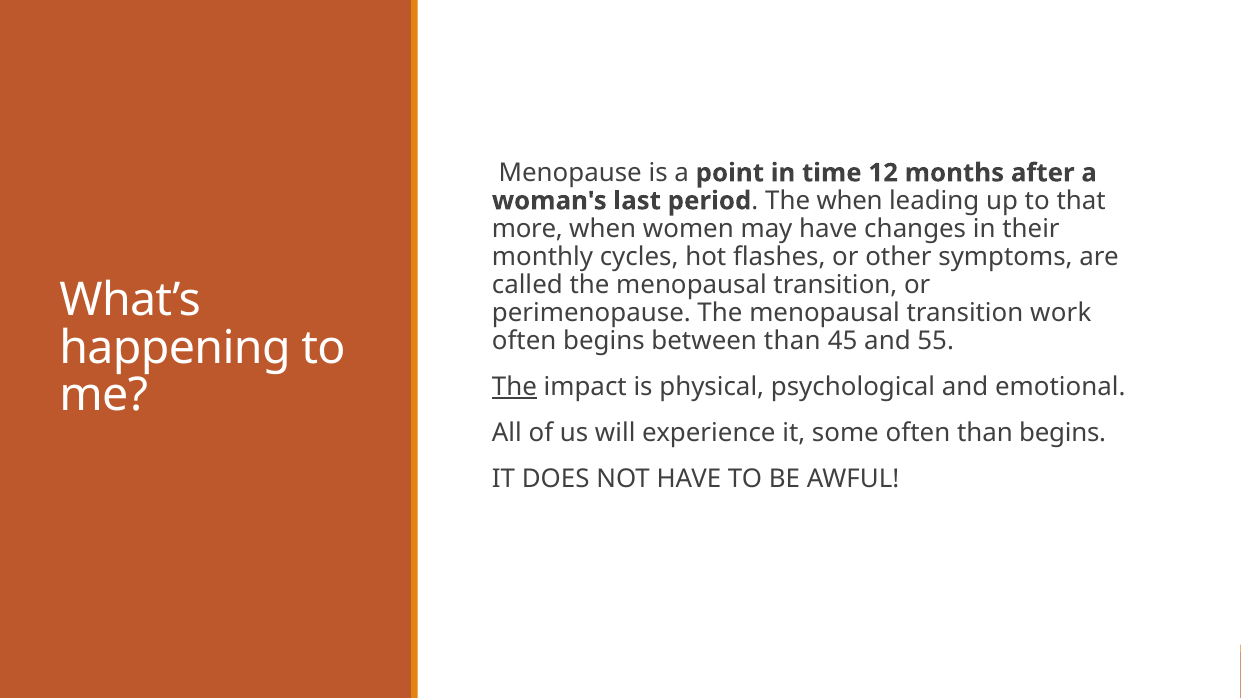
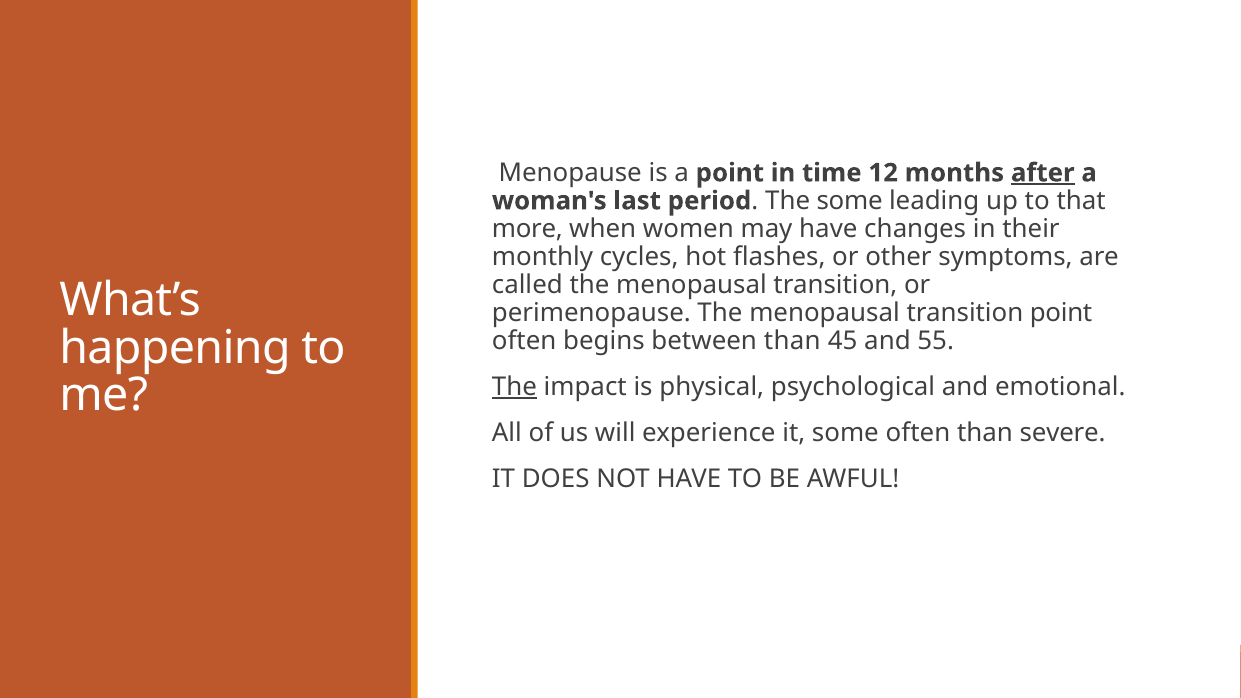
after underline: none -> present
The when: when -> some
transition work: work -> point
than begins: begins -> severe
